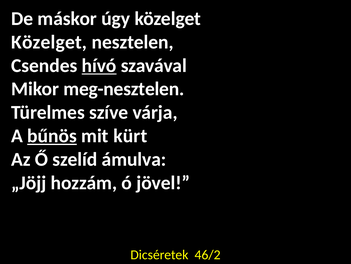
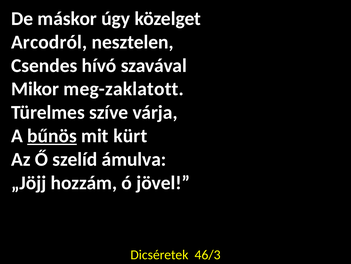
Közelget at (49, 42): Közelget -> Arcodról
hívó underline: present -> none
meg-nesztelen: meg-nesztelen -> meg-zaklatott
46/2: 46/2 -> 46/3
